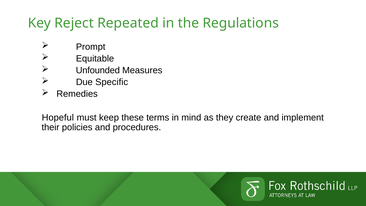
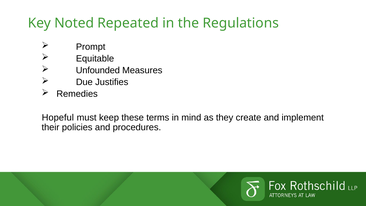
Reject: Reject -> Noted
Specific: Specific -> Justifies
